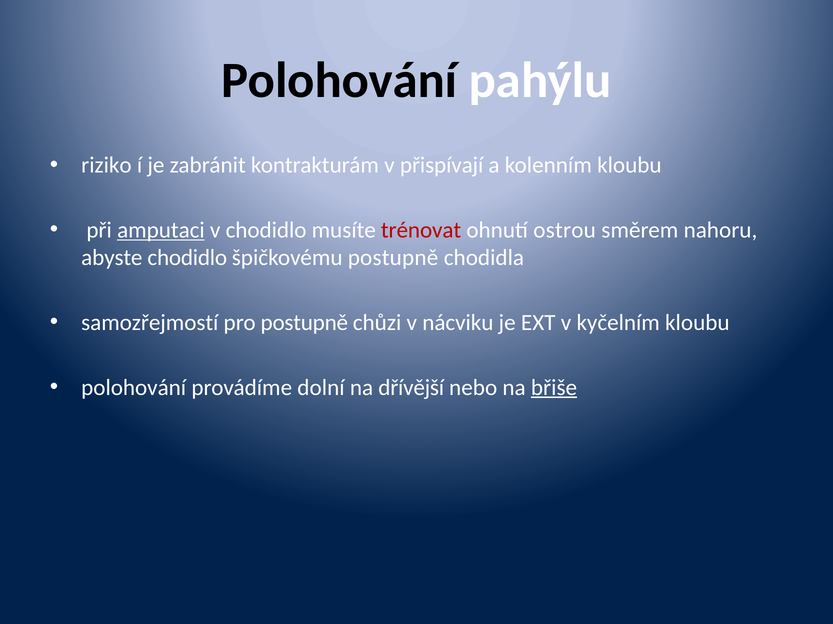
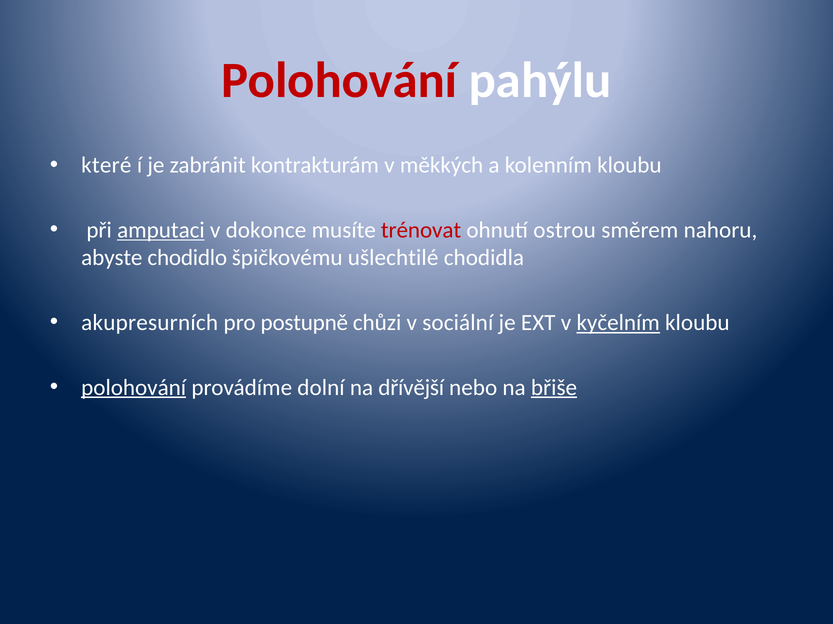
Polohování at (339, 81) colour: black -> red
riziko: riziko -> které
přispívají: přispívají -> měkkých
v chodidlo: chodidlo -> dokonce
špičkovému postupně: postupně -> ušlechtilé
samozřejmostí: samozřejmostí -> akupresurních
nácviku: nácviku -> sociální
kyčelním underline: none -> present
polohování at (134, 388) underline: none -> present
